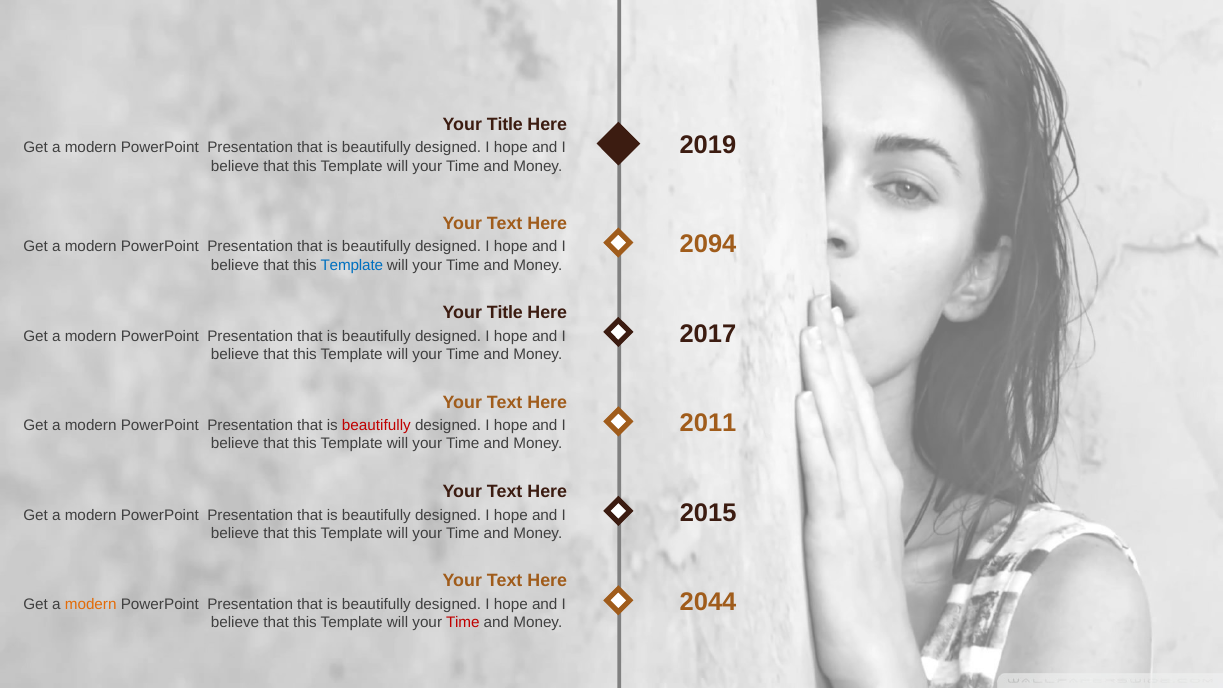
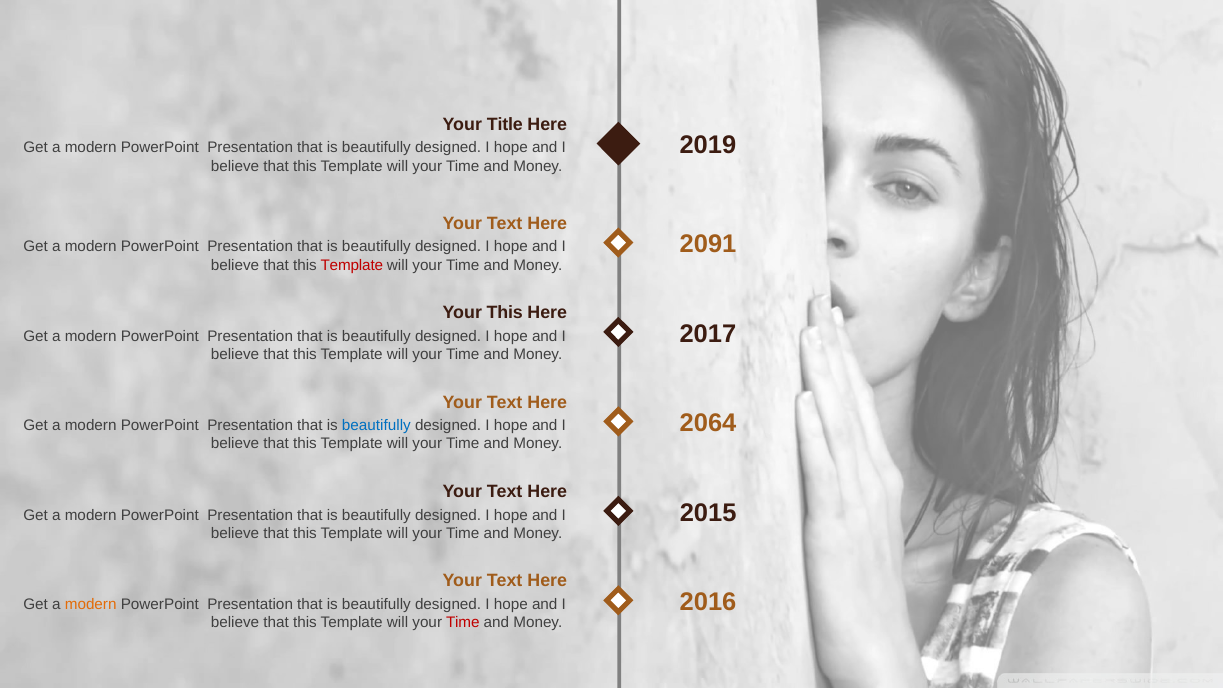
2094: 2094 -> 2091
Template at (352, 265) colour: blue -> red
Title at (505, 313): Title -> This
2011: 2011 -> 2064
beautifully at (376, 426) colour: red -> blue
2044: 2044 -> 2016
